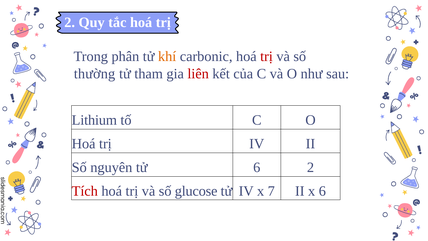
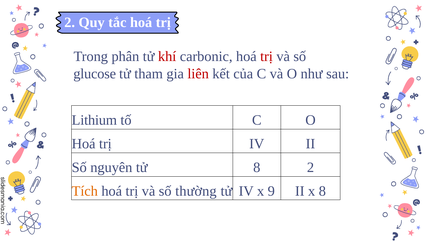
khí colour: orange -> red
thường: thường -> glucose
tử 6: 6 -> 8
Tích colour: red -> orange
glucose: glucose -> thường
7: 7 -> 9
x 6: 6 -> 8
